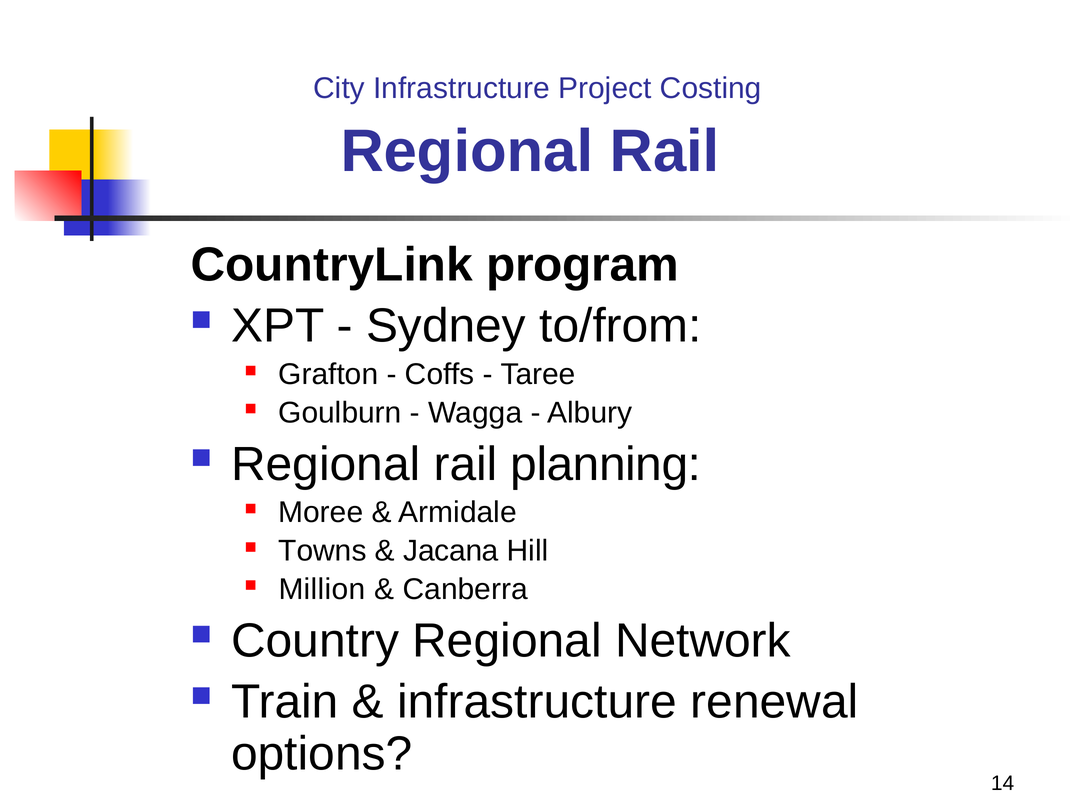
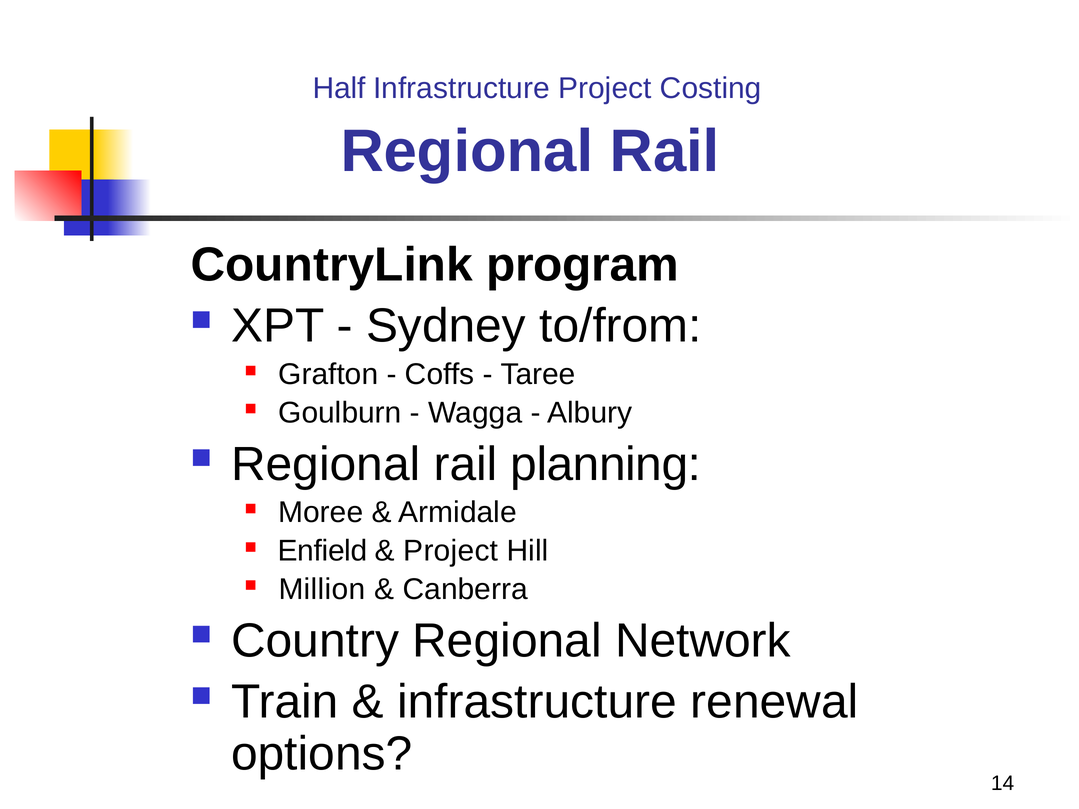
City: City -> Half
Towns: Towns -> Enfield
Jacana at (451, 551): Jacana -> Project
